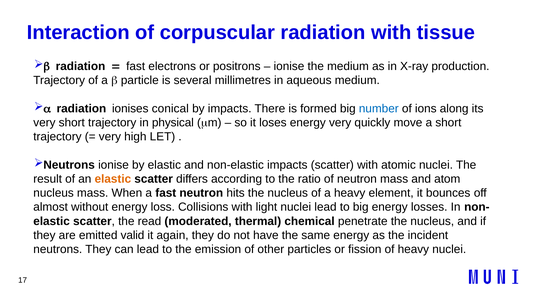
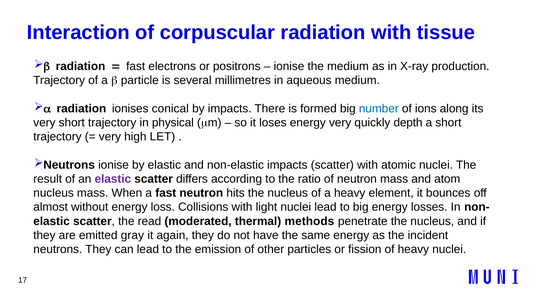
move: move -> depth
elastic at (113, 179) colour: orange -> purple
chemical: chemical -> methods
valid: valid -> gray
